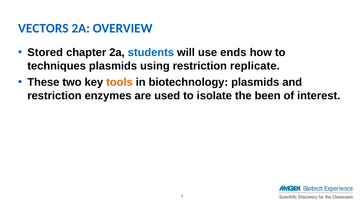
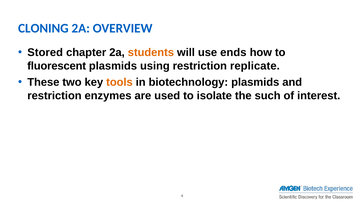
VECTORS: VECTORS -> CLONING
students colour: blue -> orange
techniques: techniques -> fluorescent
been: been -> such
